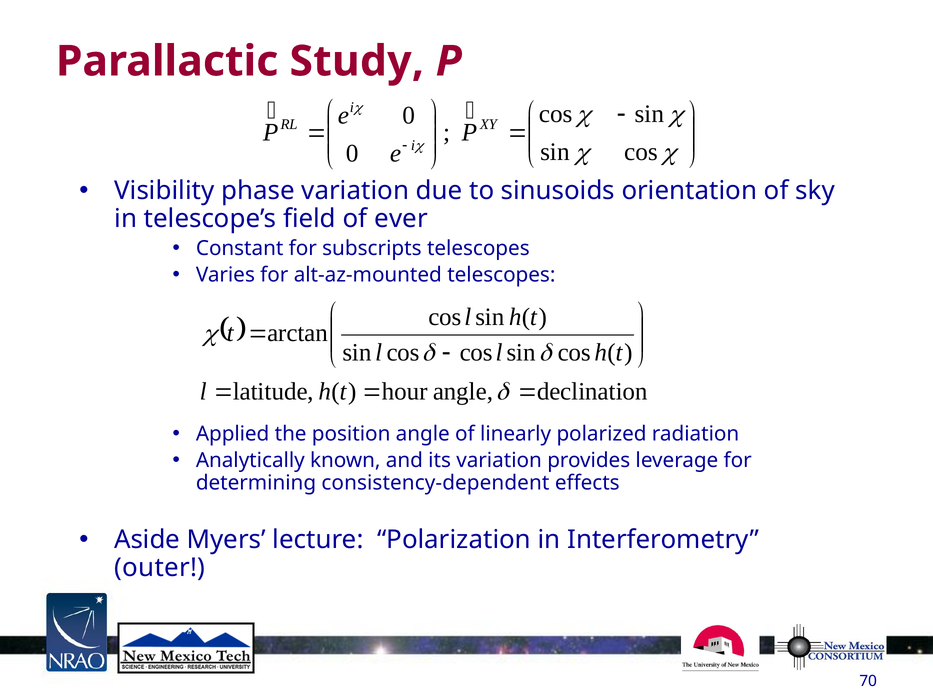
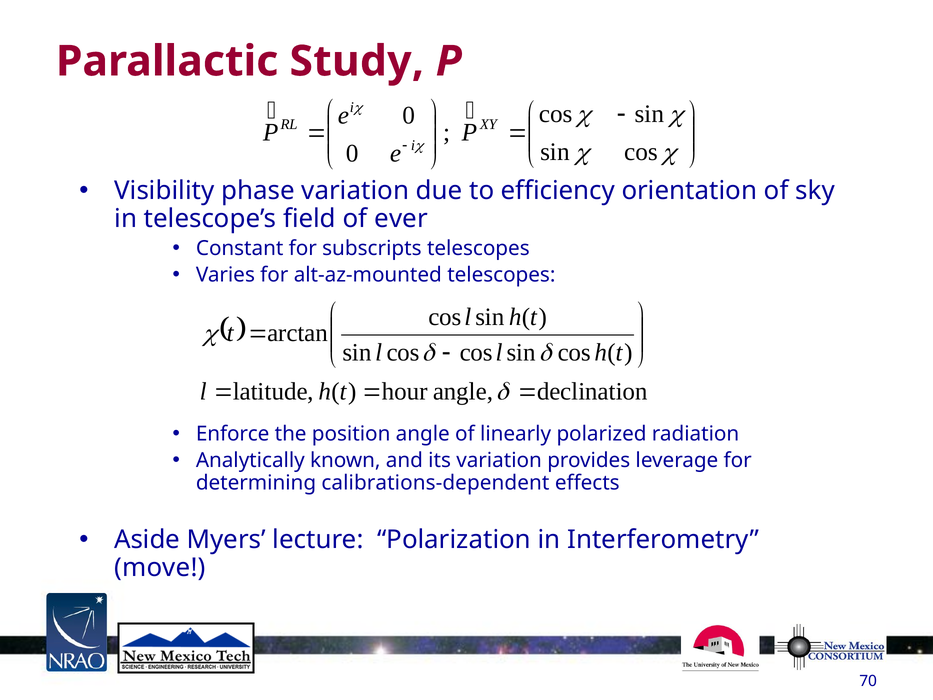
sinusoids: sinusoids -> efficiency
Applied: Applied -> Enforce
consistency-dependent: consistency-dependent -> calibrations-dependent
outer: outer -> move
